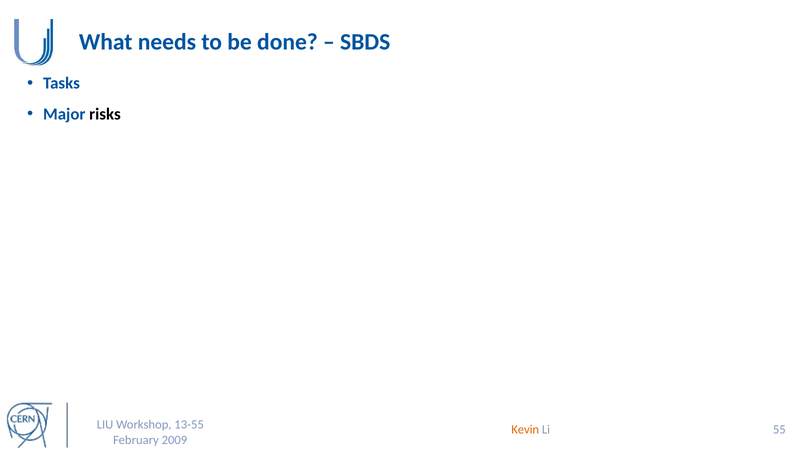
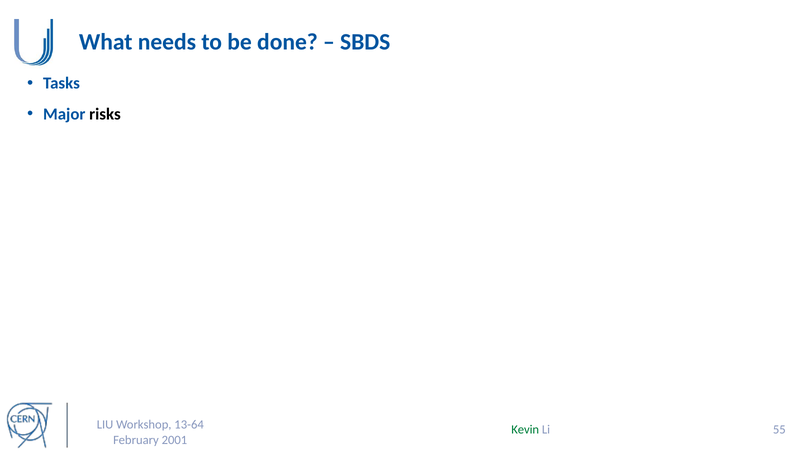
13-55: 13-55 -> 13-64
Kevin colour: orange -> green
2009: 2009 -> 2001
